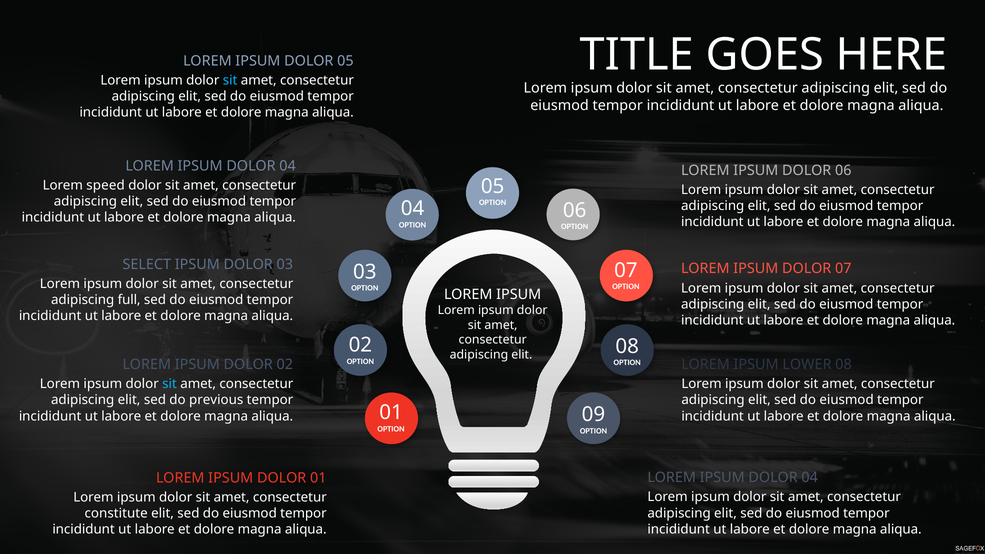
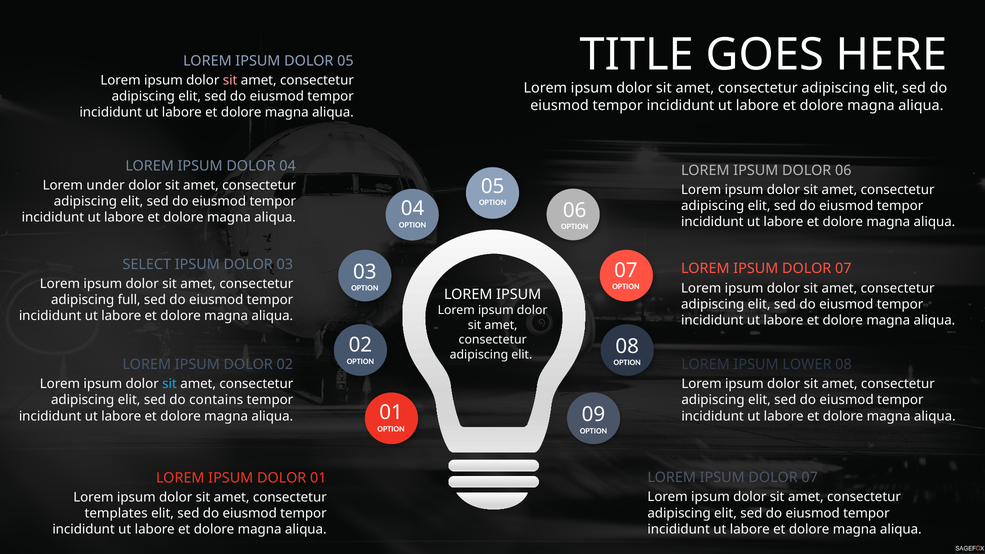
sit at (230, 81) colour: light blue -> pink
speed: speed -> under
previous: previous -> contains
04 at (810, 478): 04 -> 07
constitute: constitute -> templates
